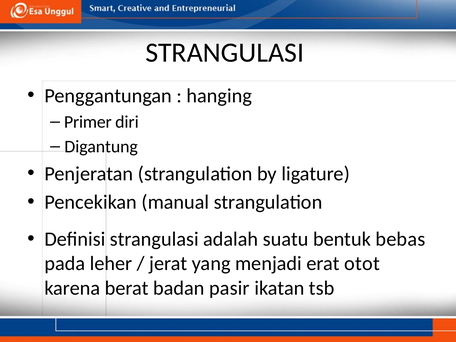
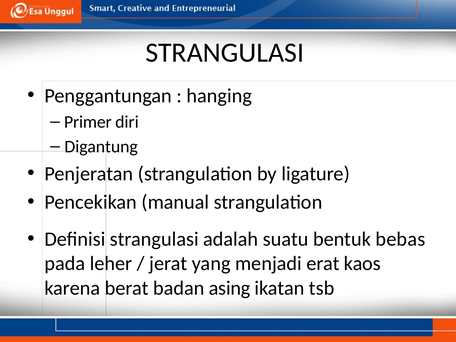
otot: otot -> kaos
pasir: pasir -> asing
